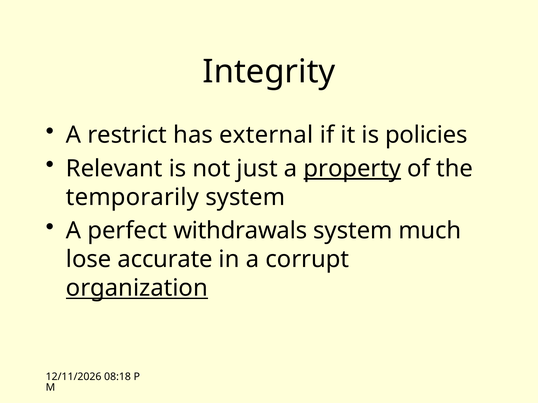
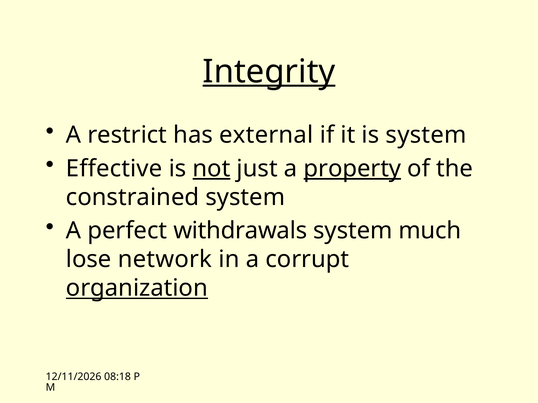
Integrity underline: none -> present
is policies: policies -> system
Relevant: Relevant -> Effective
not underline: none -> present
temporarily: temporarily -> constrained
accurate: accurate -> network
